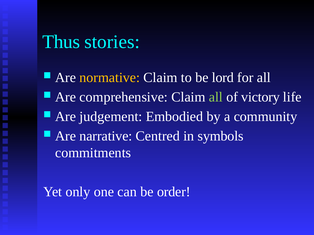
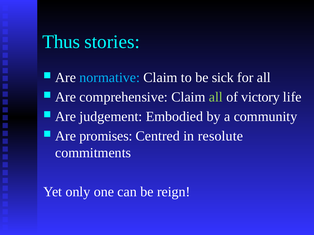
normative colour: yellow -> light blue
lord: lord -> sick
narrative: narrative -> promises
symbols: symbols -> resolute
order: order -> reign
